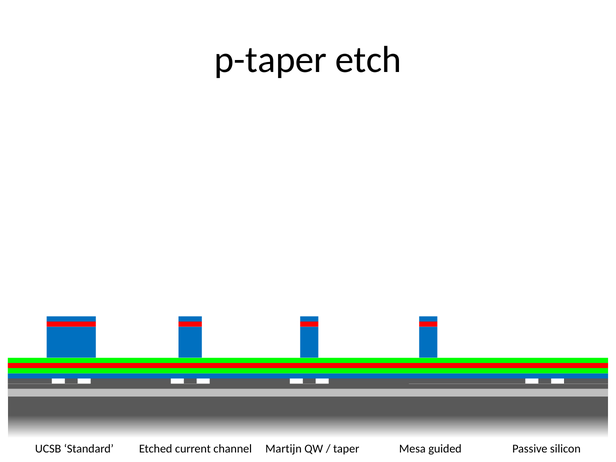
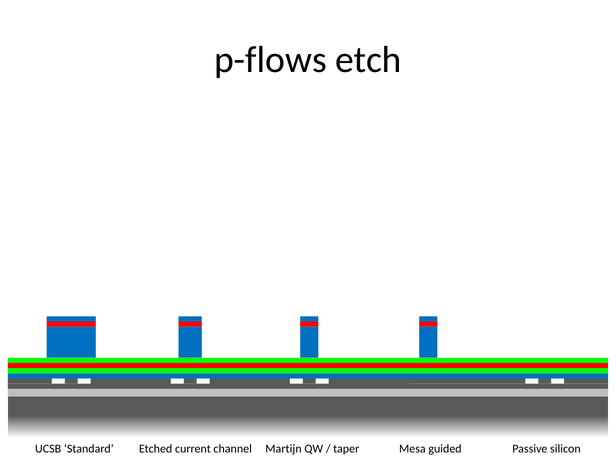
p-taper: p-taper -> p-flows
